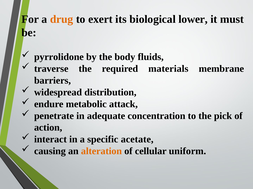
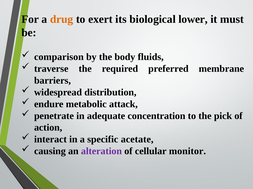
pyrrolidone: pyrrolidone -> comparison
materials: materials -> preferred
alteration colour: orange -> purple
uniform: uniform -> monitor
